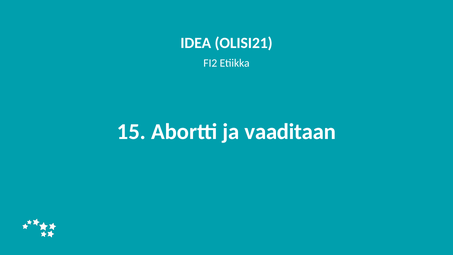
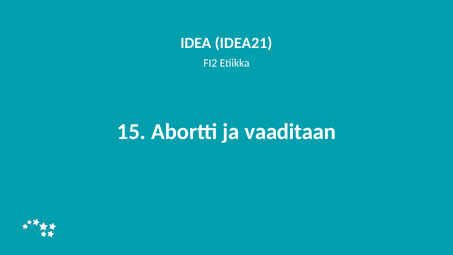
OLISI21: OLISI21 -> IDEA21
